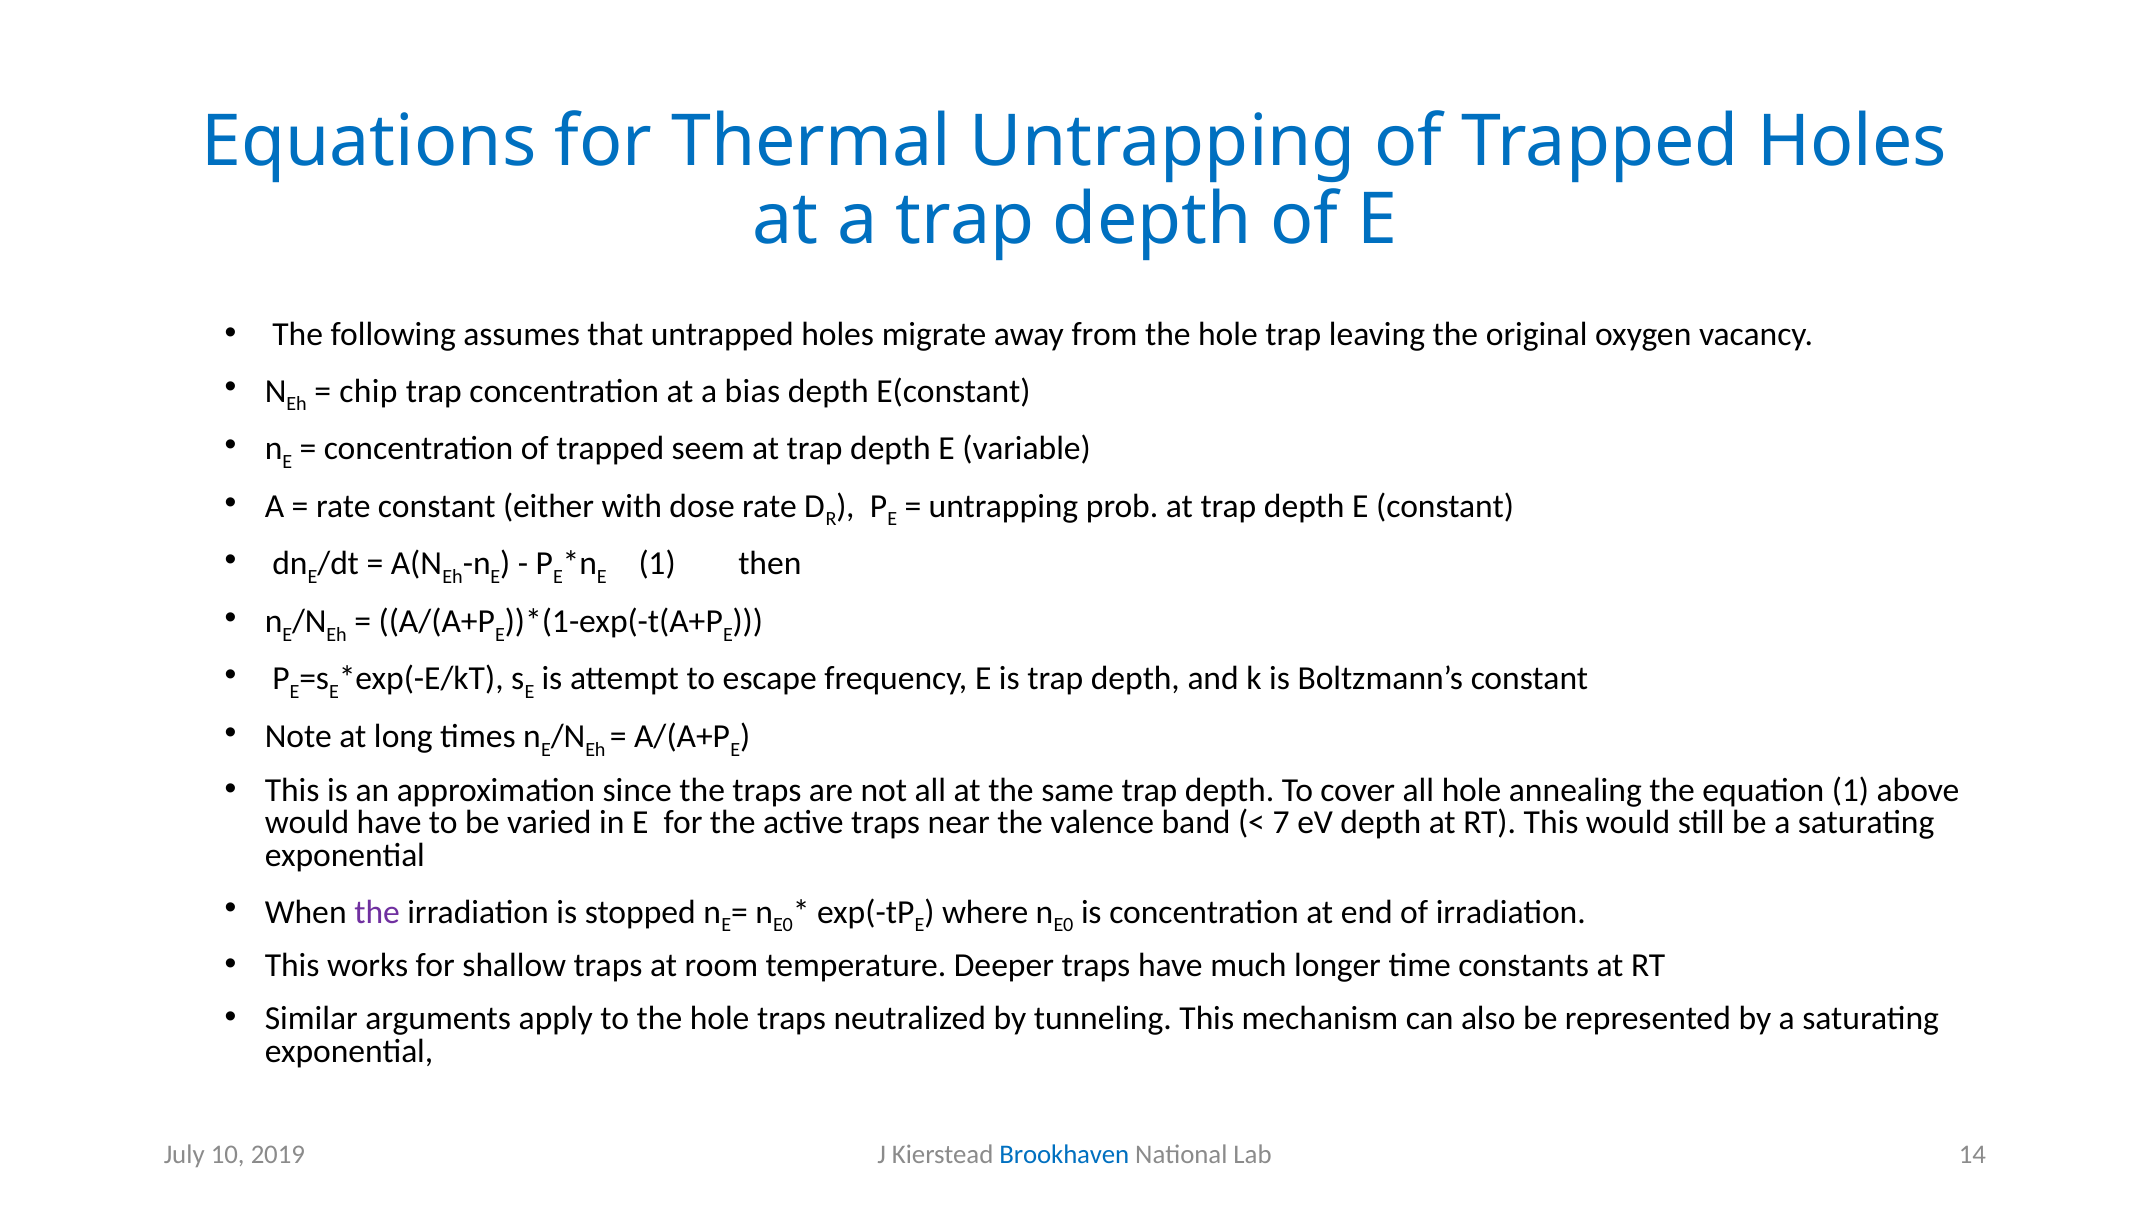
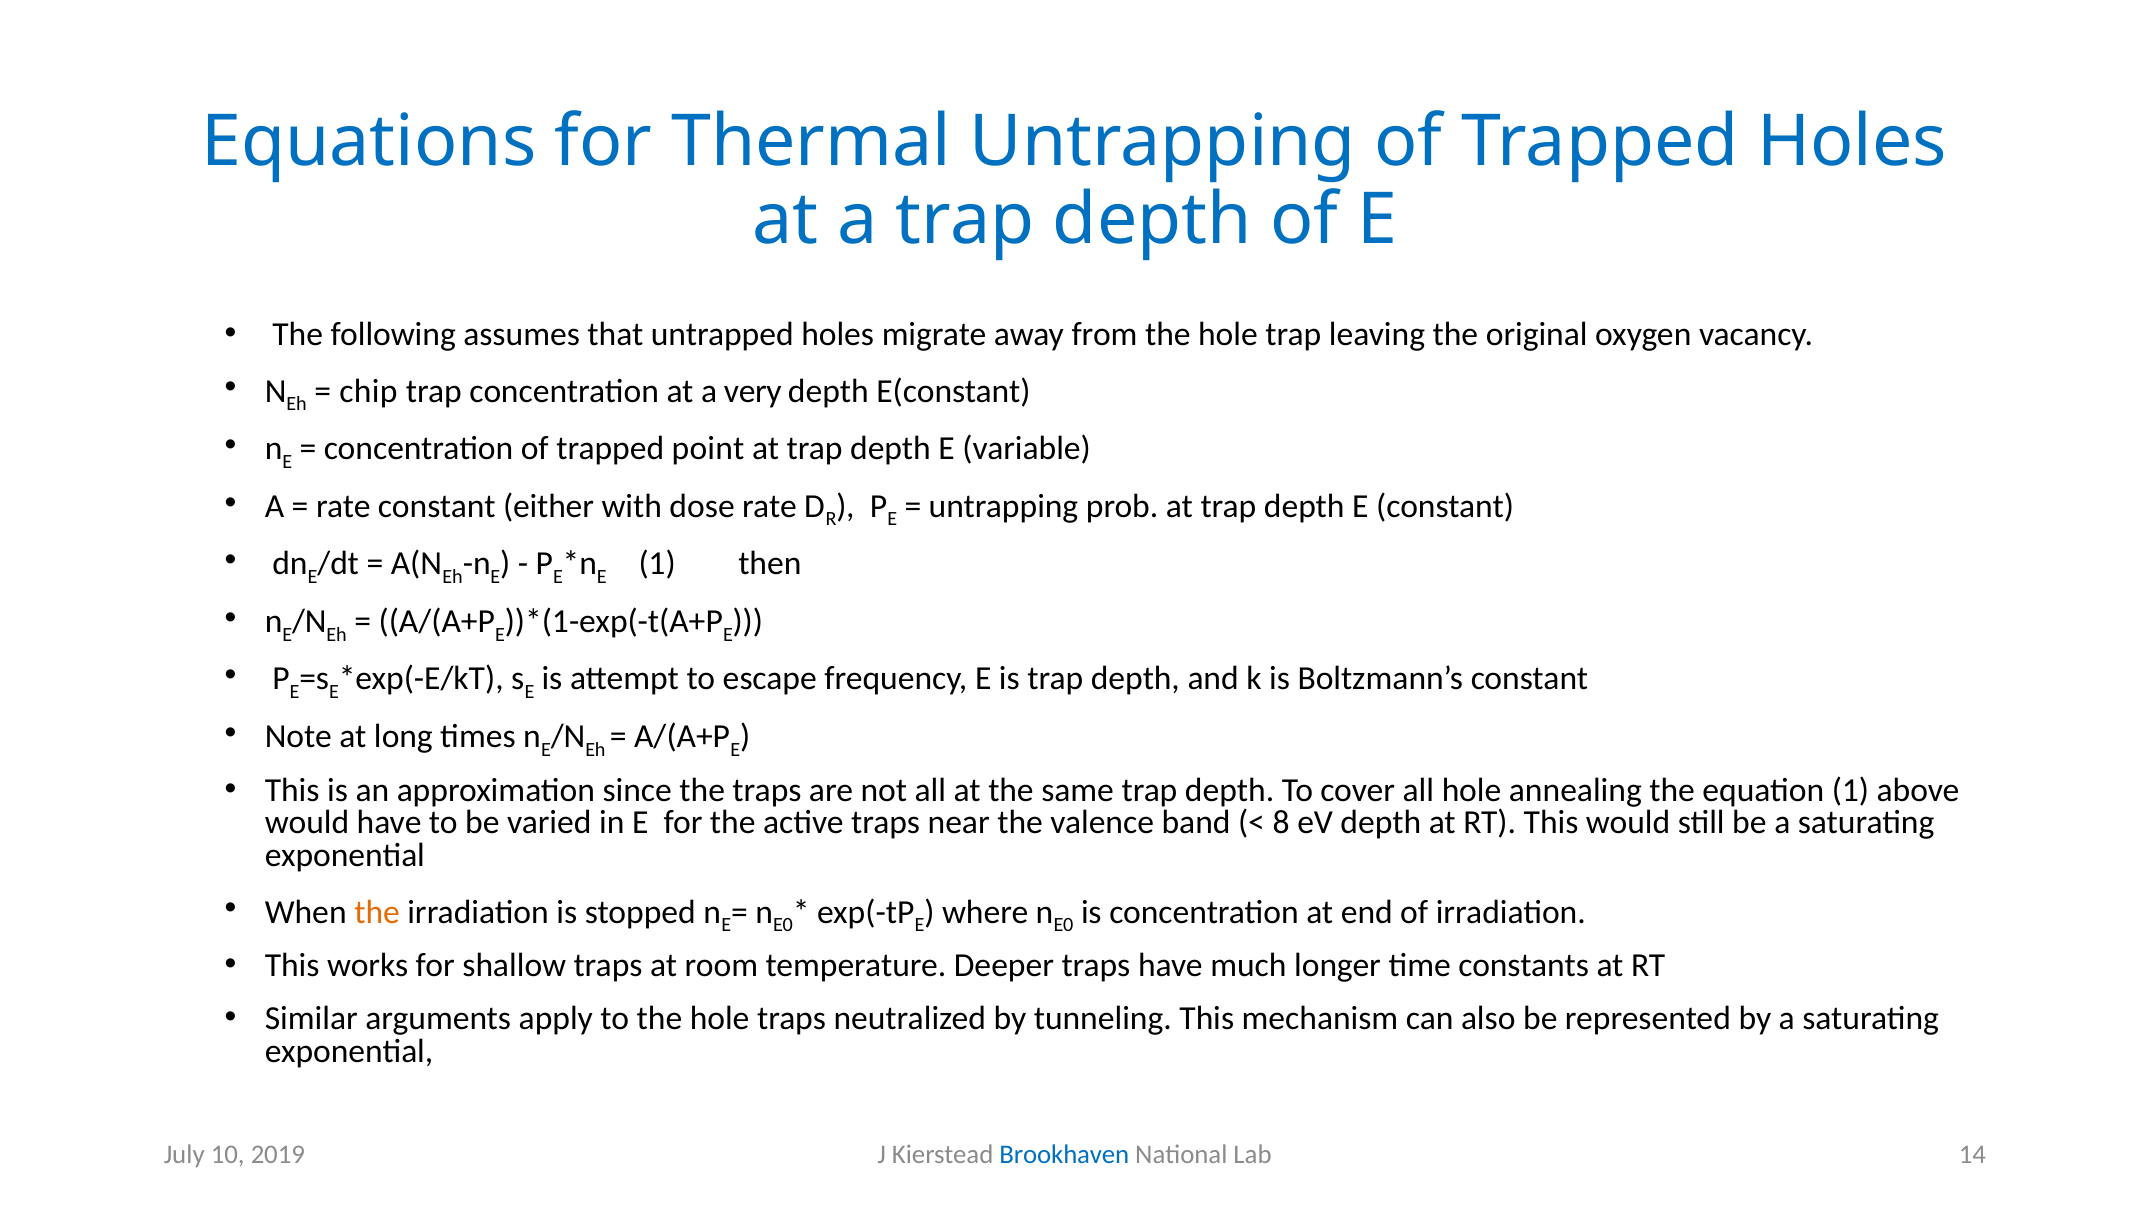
bias: bias -> very
seem: seem -> point
7: 7 -> 8
the at (377, 912) colour: purple -> orange
